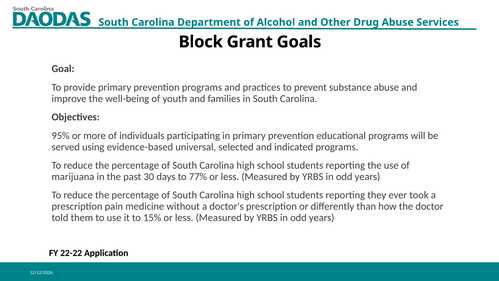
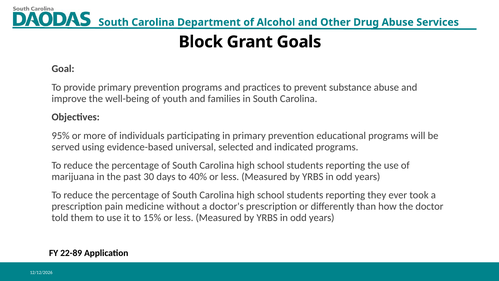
77%: 77% -> 40%
22-22: 22-22 -> 22-89
